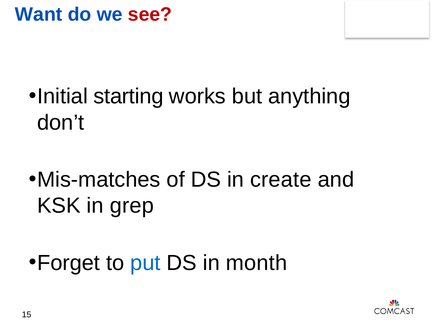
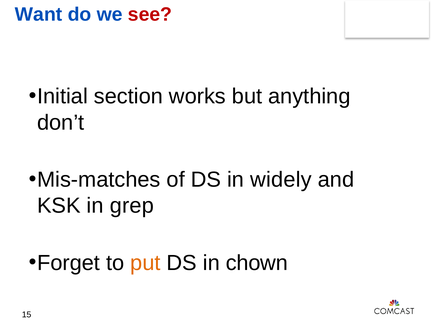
starting: starting -> section
create: create -> widely
put colour: blue -> orange
month: month -> chown
